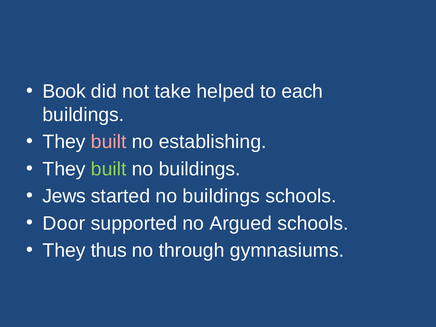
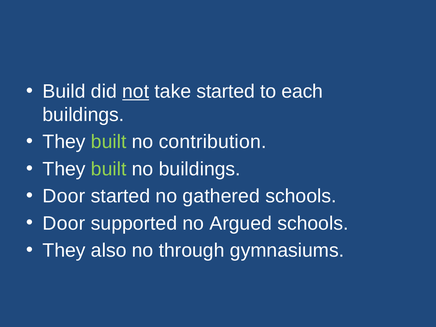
Book: Book -> Build
not underline: none -> present
take helped: helped -> started
built at (109, 142) colour: pink -> light green
establishing: establishing -> contribution
Jews at (64, 196): Jews -> Door
started no buildings: buildings -> gathered
thus: thus -> also
